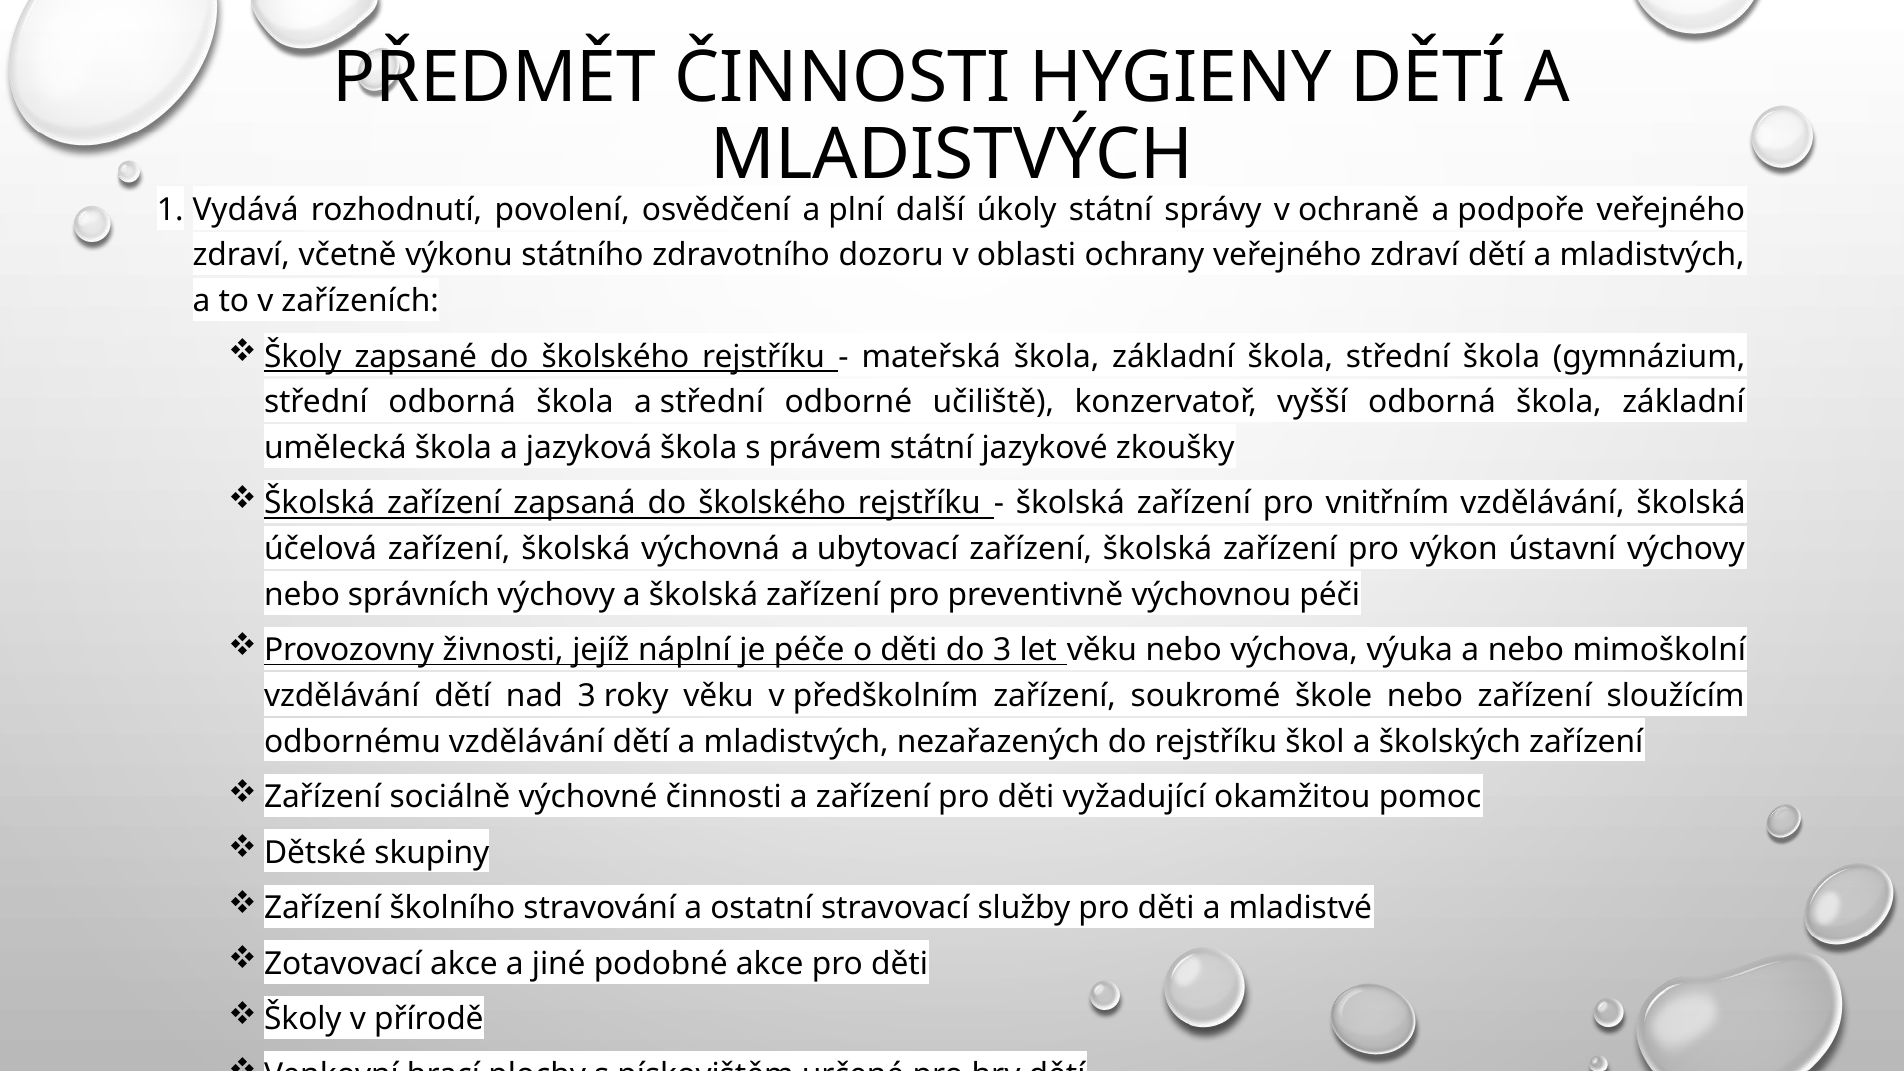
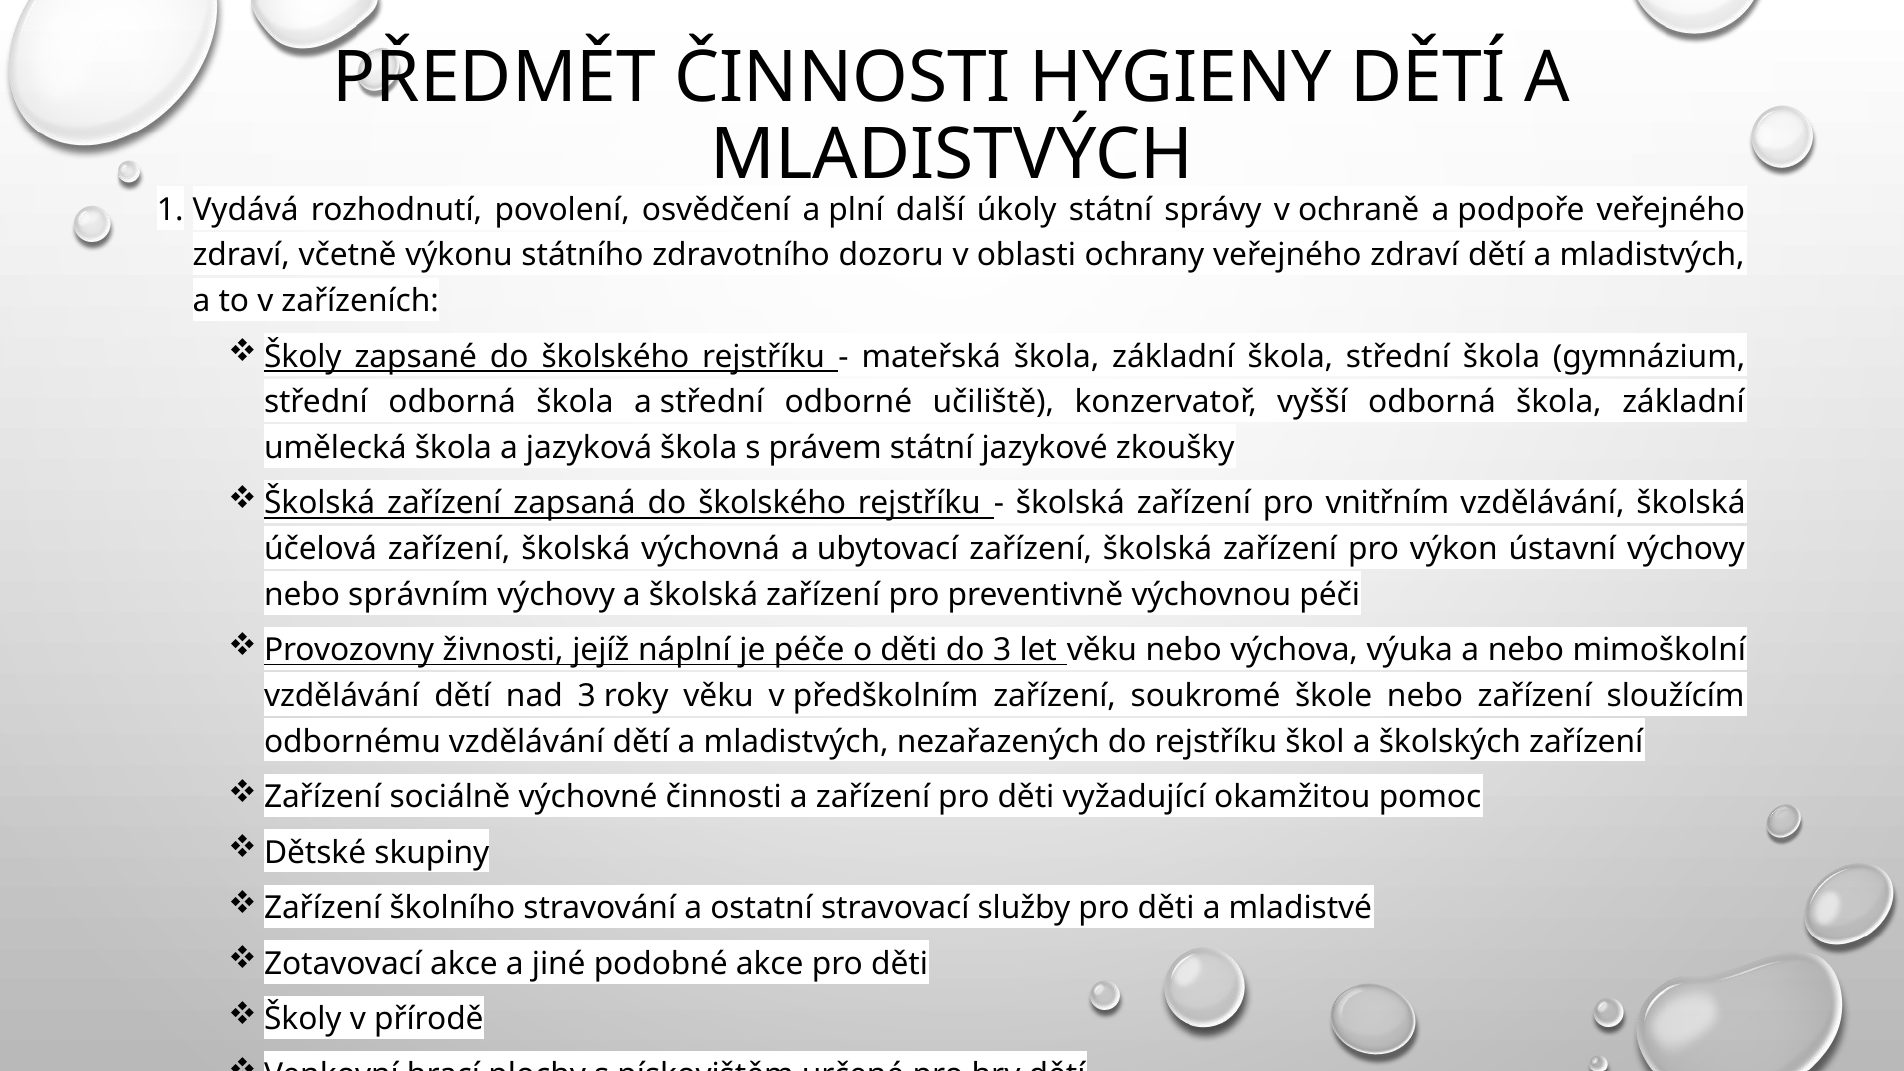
správních: správních -> správním
